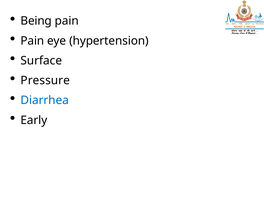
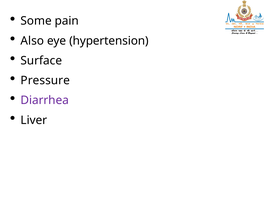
Being: Being -> Some
Pain at (32, 41): Pain -> Also
Diarrhea colour: blue -> purple
Early: Early -> Liver
